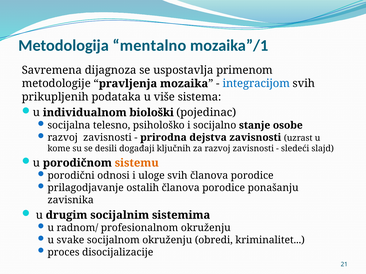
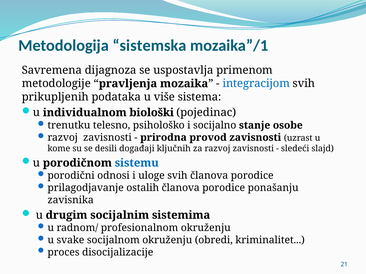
mentalno: mentalno -> sistemska
socijalna: socijalna -> trenutku
dejstva: dejstva -> provod
sistemu colour: orange -> blue
